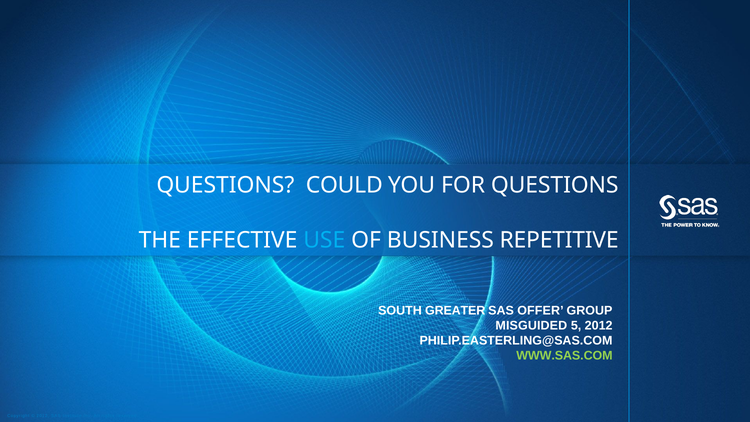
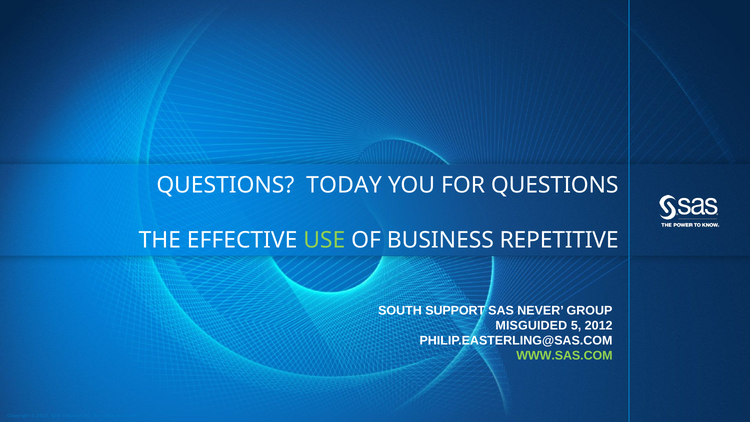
COULD: COULD -> TODAY
USE colour: light blue -> light green
GREATER: GREATER -> SUPPORT
OFFER: OFFER -> NEVER
